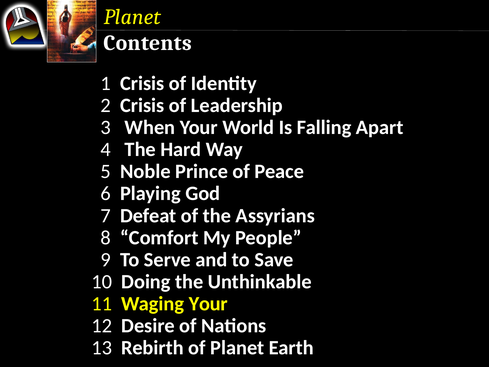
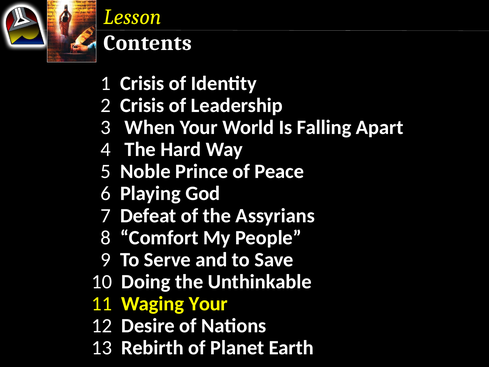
Planet at (132, 17): Planet -> Lesson
